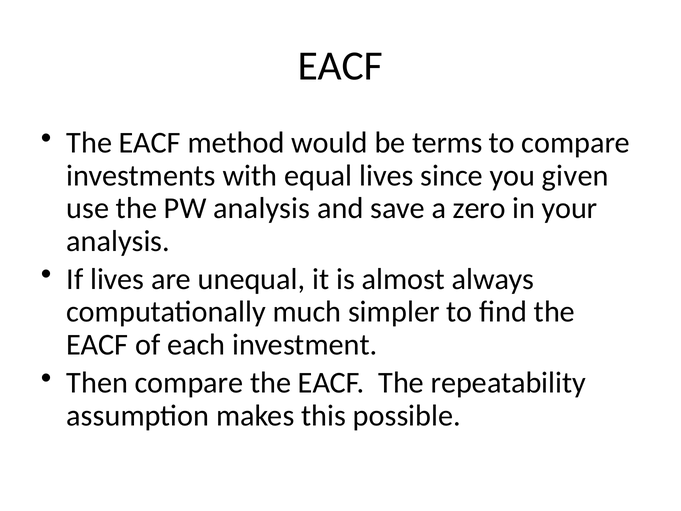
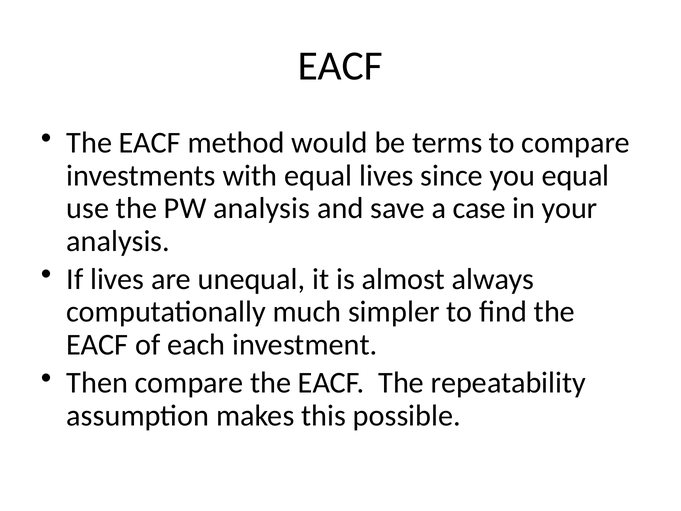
you given: given -> equal
zero: zero -> case
